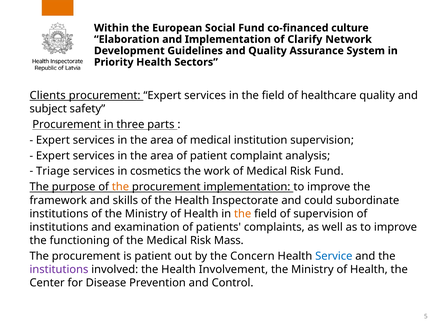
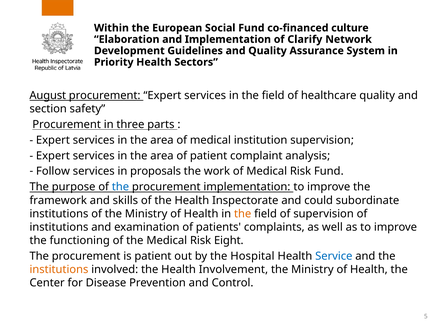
Clients: Clients -> August
subject: subject -> section
Triage: Triage -> Follow
cosmetics: cosmetics -> proposals
the at (120, 187) colour: orange -> blue
Mass: Mass -> Eight
Concern: Concern -> Hospital
institutions at (59, 270) colour: purple -> orange
